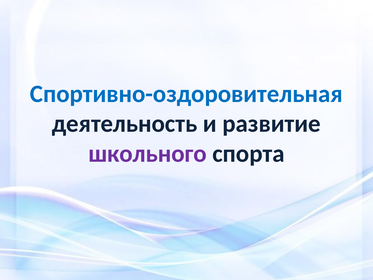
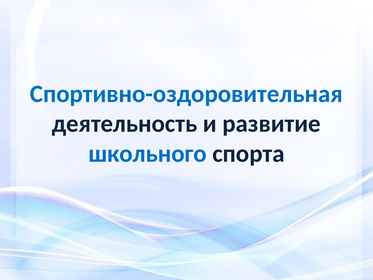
школьного colour: purple -> blue
